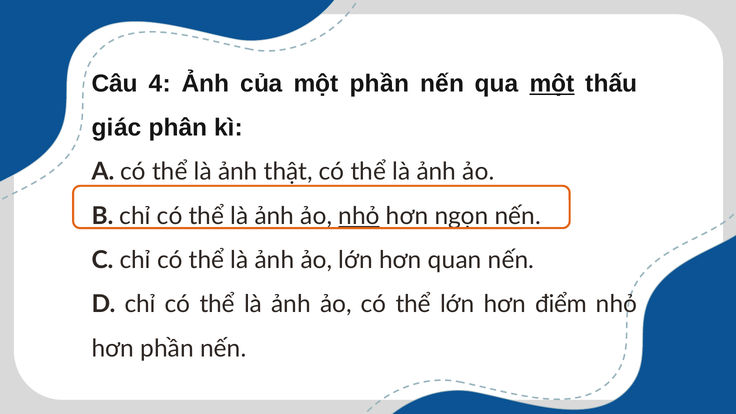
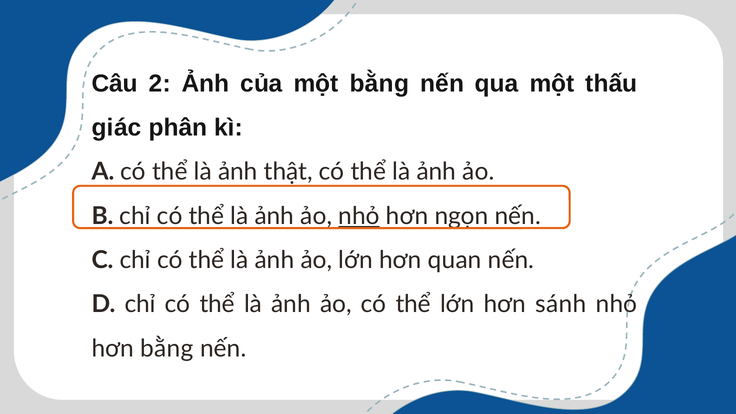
4: 4 -> 2
một phần: phần -> bằng
một at (552, 84) underline: present -> none
điểm: điểm -> sánh
hơn phần: phần -> bằng
